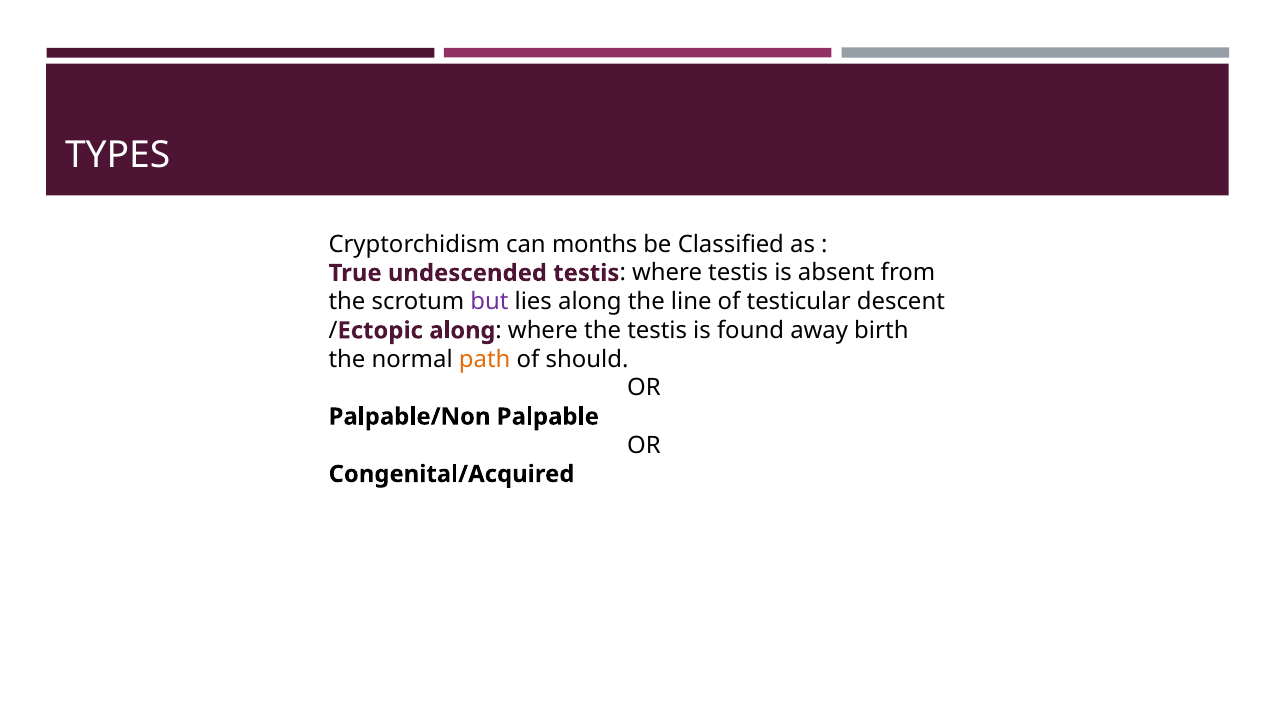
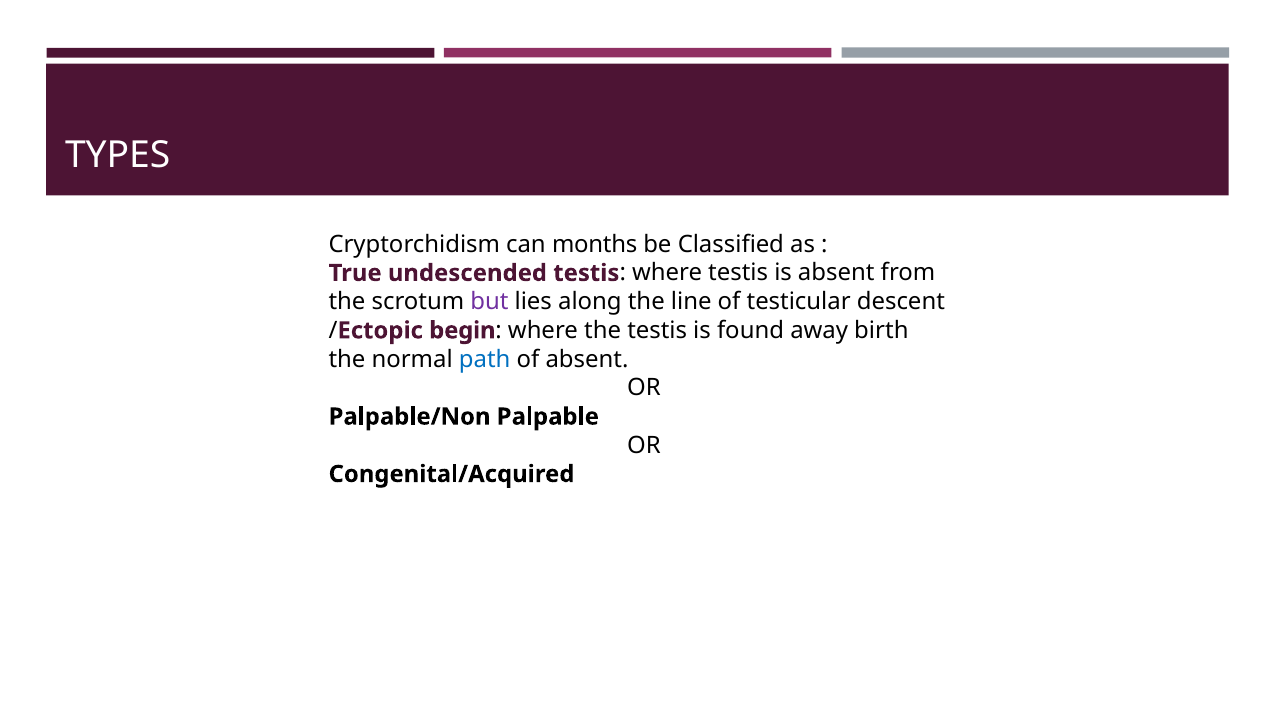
along at (462, 330): along -> begin
path colour: orange -> blue
of should: should -> absent
